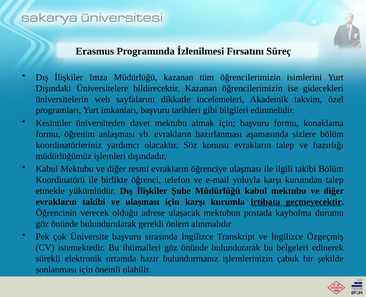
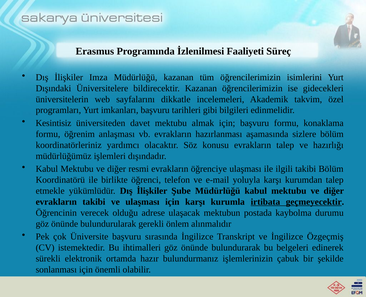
Fırsatını: Fırsatını -> Faaliyeti
Kesintiler: Kesintiler -> Kesintisiz
